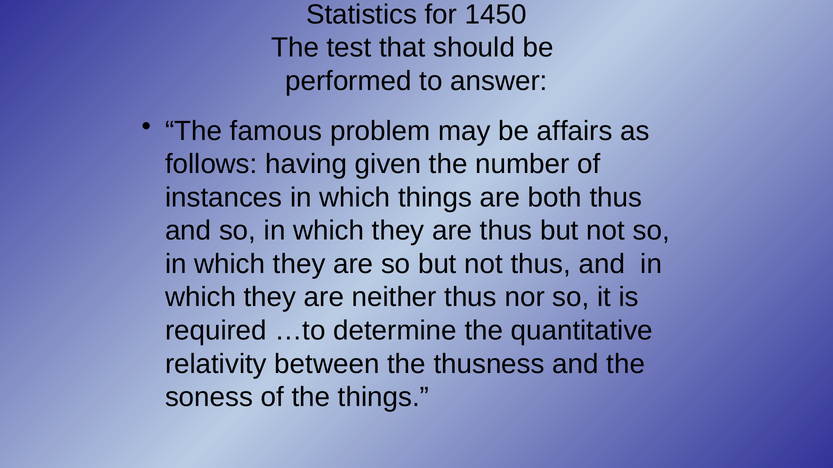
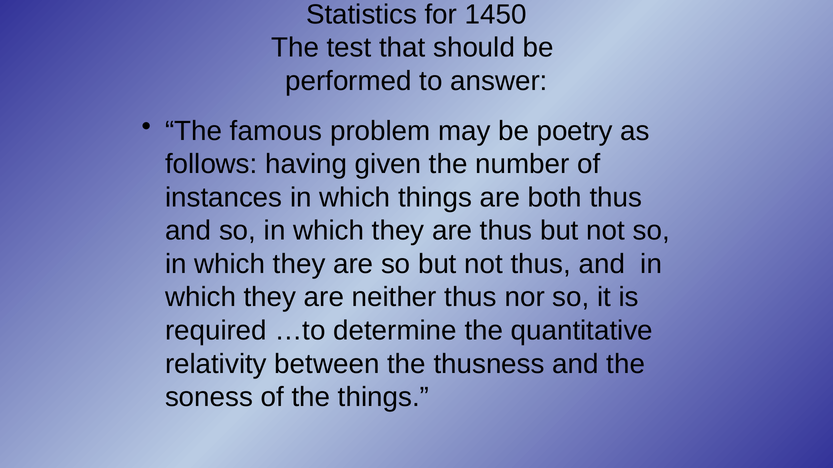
affairs: affairs -> poetry
